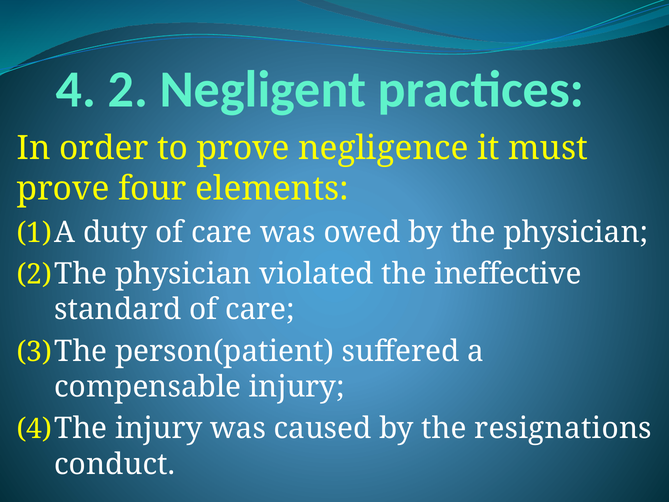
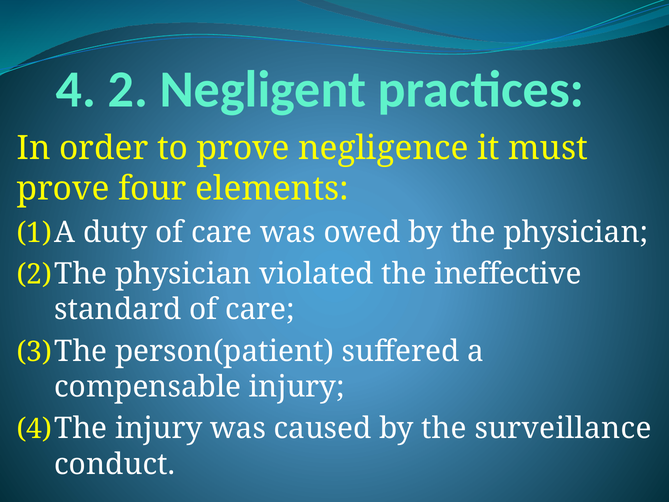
resignations: resignations -> surveillance
